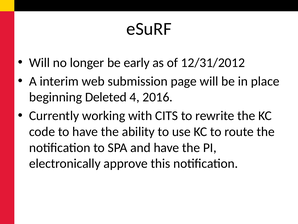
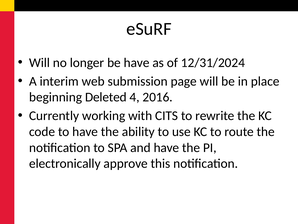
be early: early -> have
12/31/2012: 12/31/2012 -> 12/31/2024
